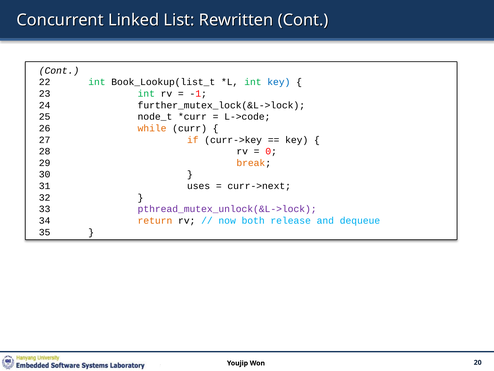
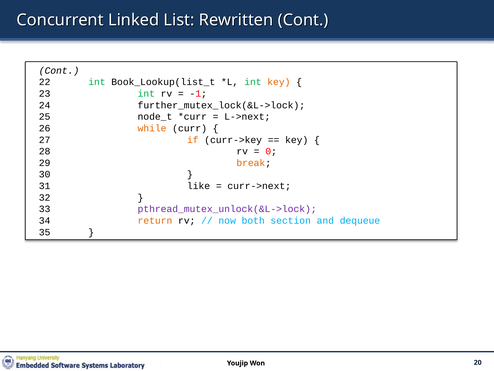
key at (279, 82) colour: blue -> orange
L->code: L->code -> L->next
uses: uses -> like
release: release -> section
